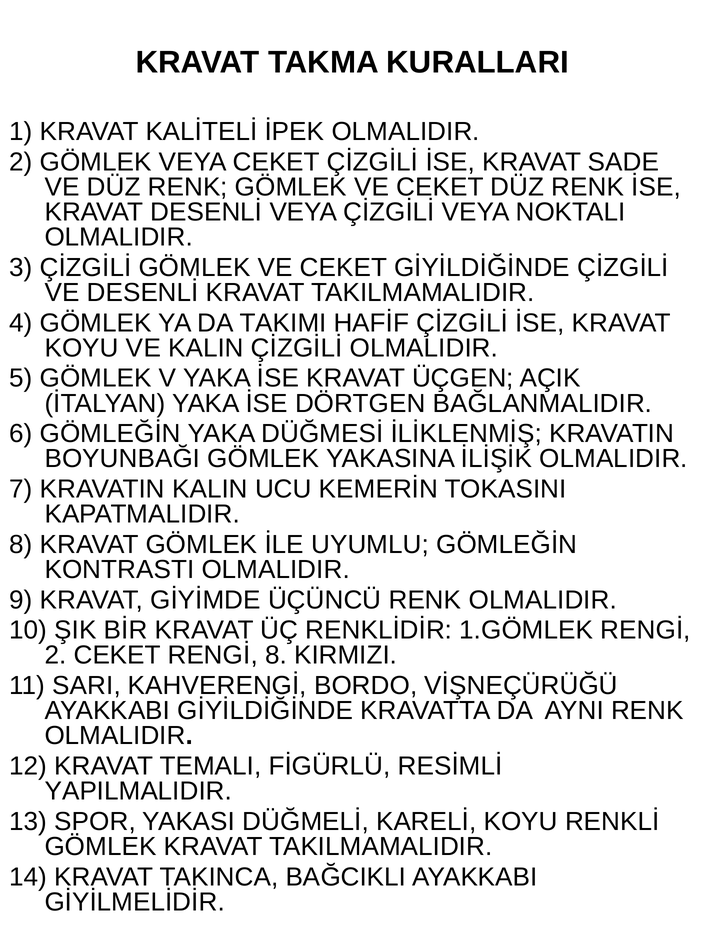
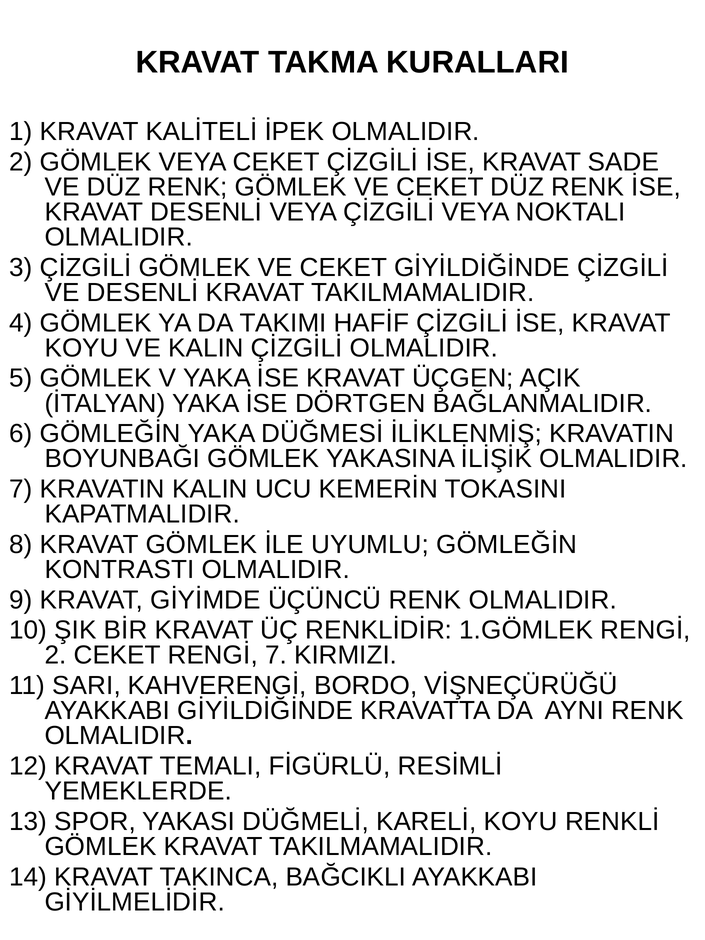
RENGİ 8: 8 -> 7
YAPILMALIDIR: YAPILMALIDIR -> YEMEKLERDE
